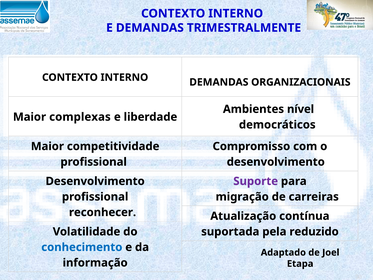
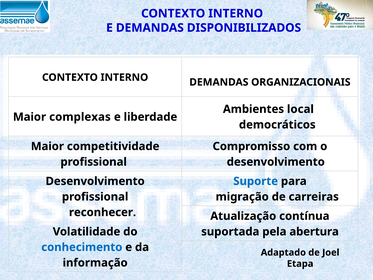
TRIMESTRALMENTE: TRIMESTRALMENTE -> DISPONIBILIZADOS
nível: nível -> local
Suporte colour: purple -> blue
reduzido: reduzido -> abertura
